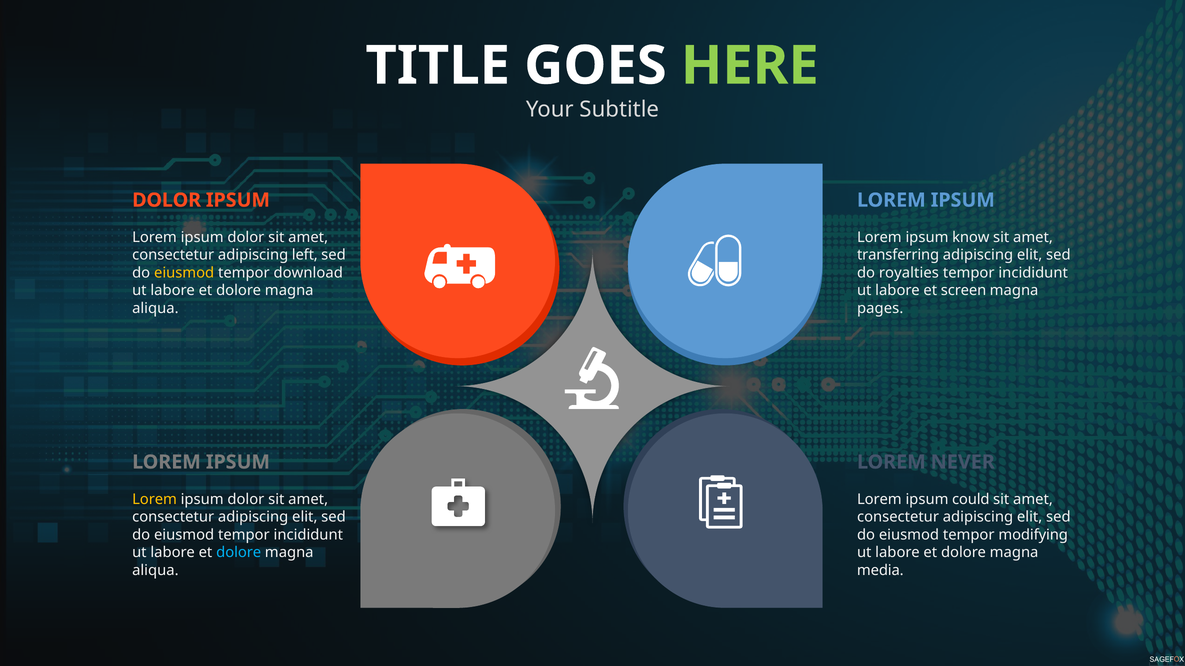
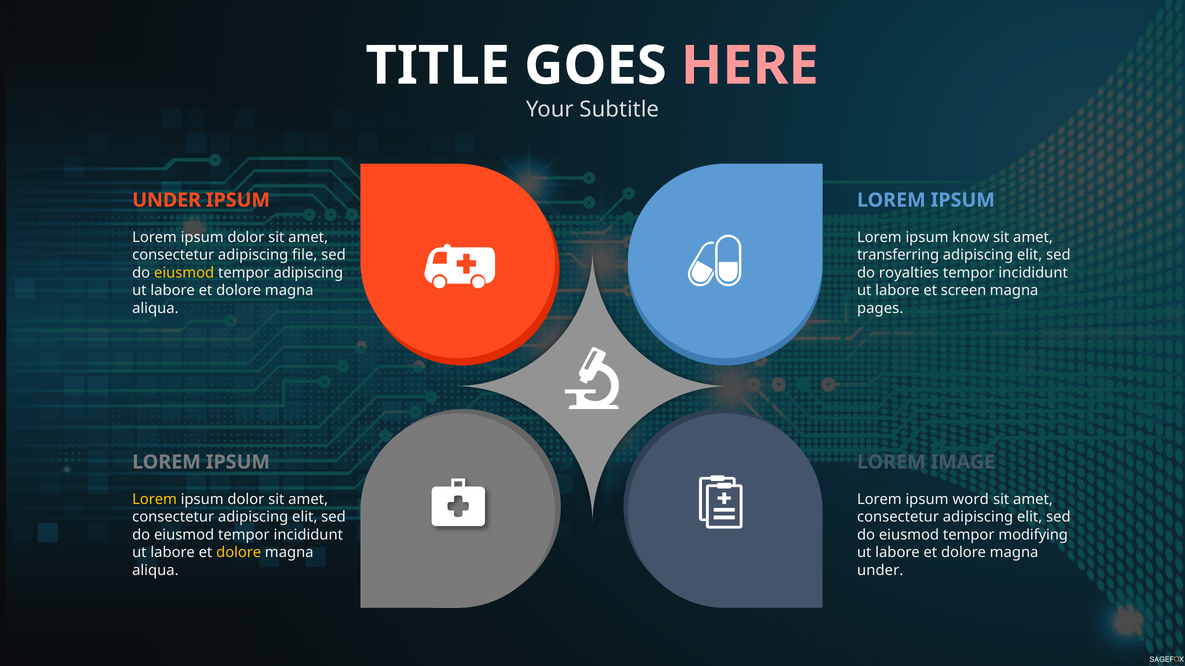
HERE colour: light green -> pink
DOLOR at (167, 200): DOLOR -> UNDER
left: left -> file
tempor download: download -> adipiscing
NEVER: NEVER -> IMAGE
could: could -> word
dolore at (239, 553) colour: light blue -> yellow
media at (880, 571): media -> under
